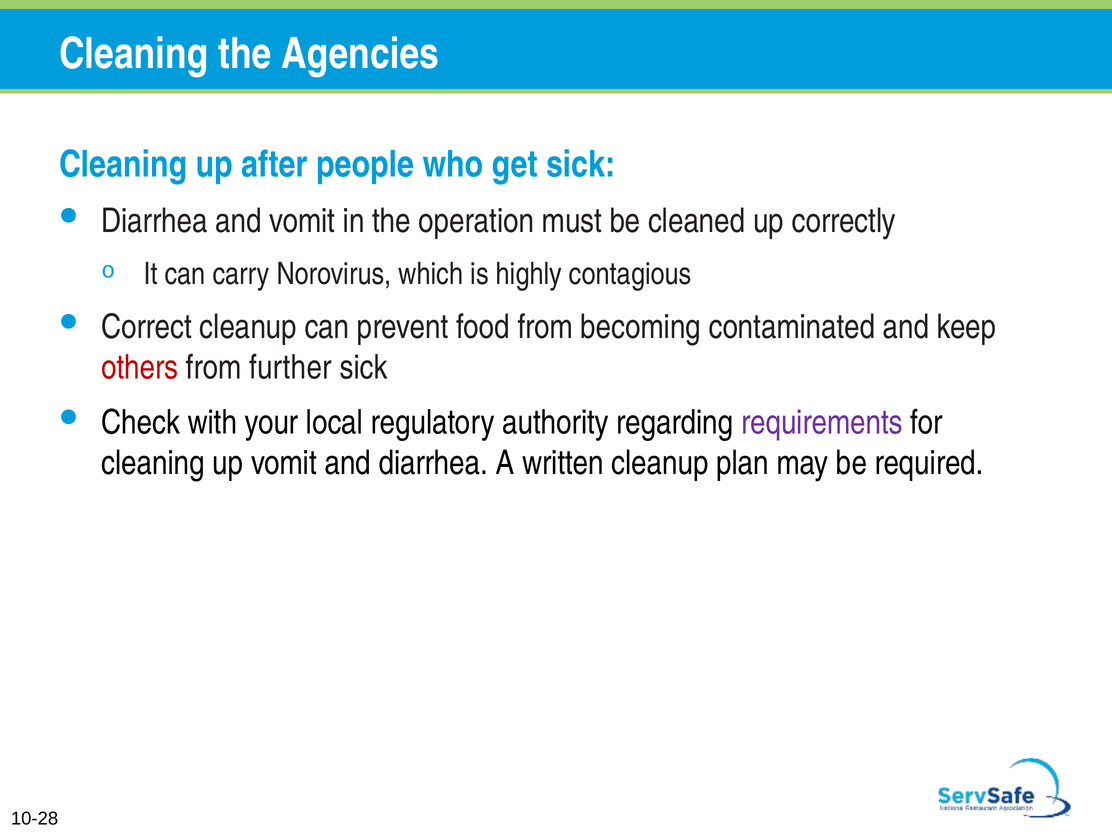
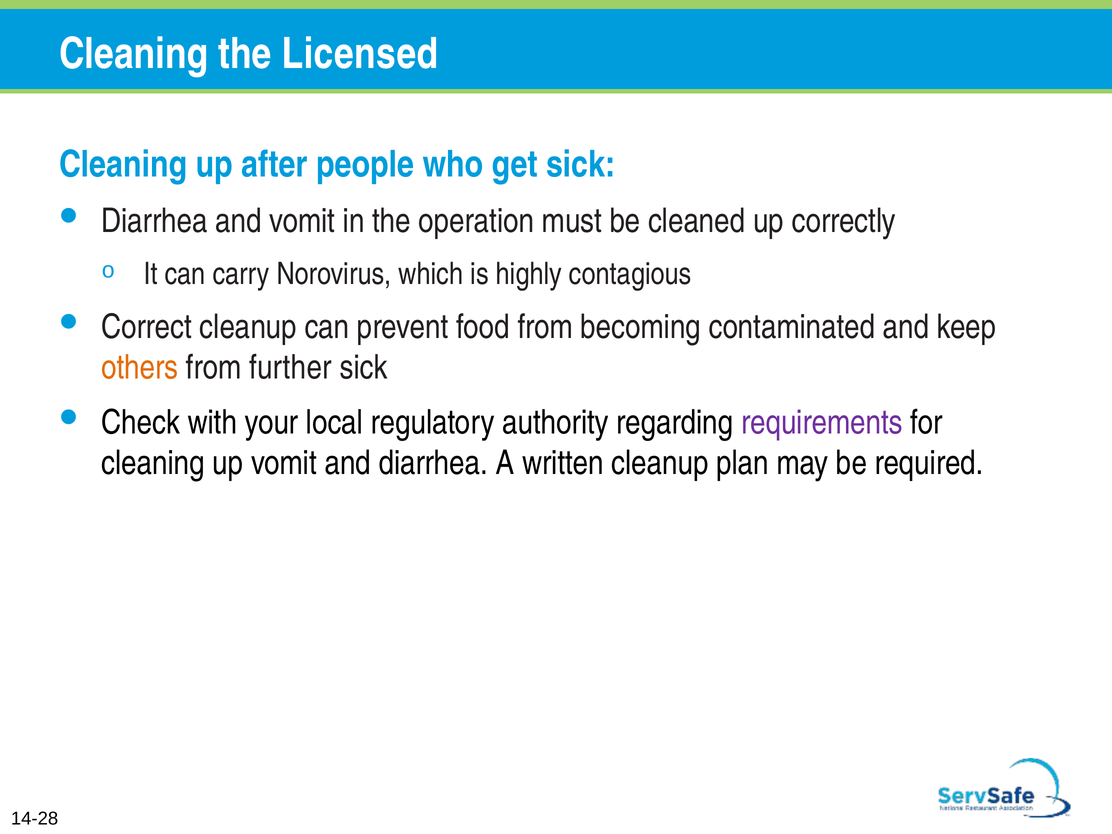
Agencies: Agencies -> Licensed
others colour: red -> orange
10-28: 10-28 -> 14-28
